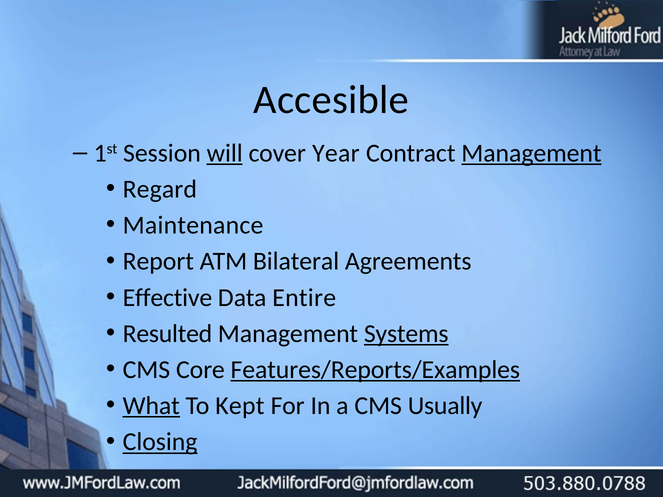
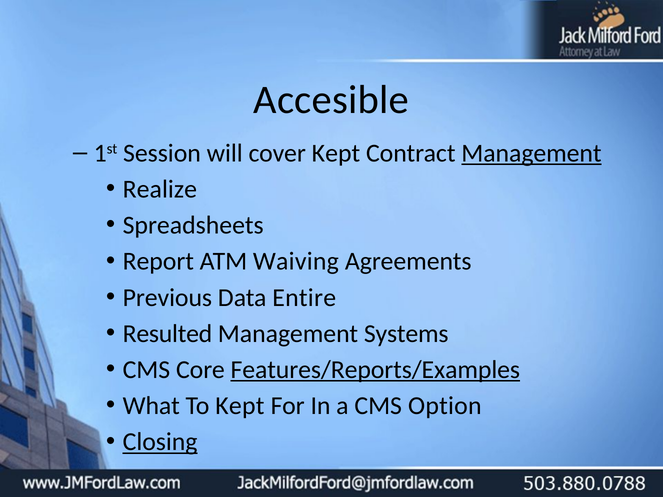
will underline: present -> none
cover Year: Year -> Kept
Regard: Regard -> Realize
Maintenance: Maintenance -> Spreadsheets
Bilateral: Bilateral -> Waiving
Effective: Effective -> Previous
Systems underline: present -> none
What underline: present -> none
Usually: Usually -> Option
